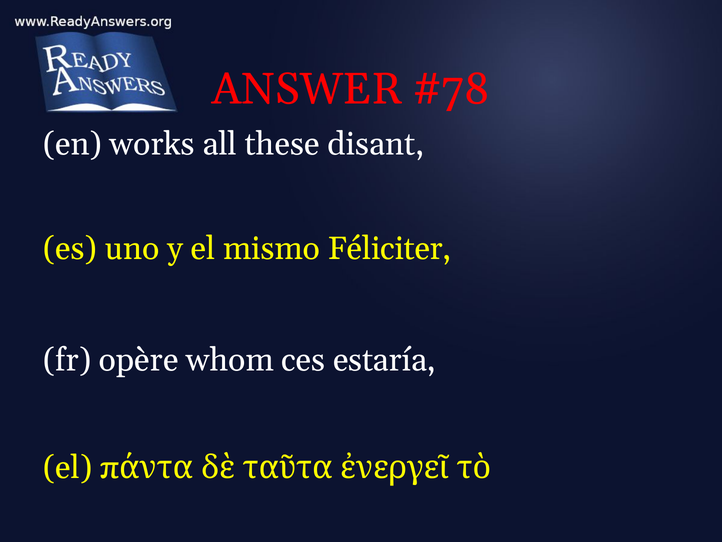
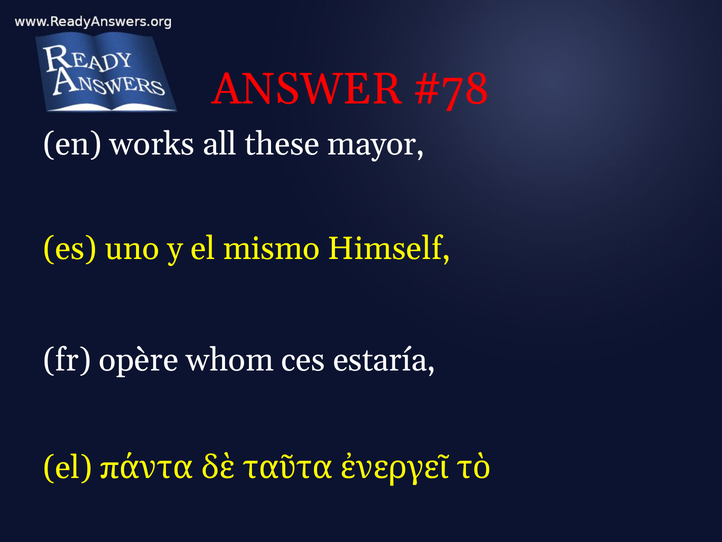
disant: disant -> mayor
Féliciter: Féliciter -> Himself
